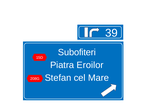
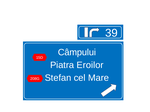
Subofiteri: Subofiteri -> Câmpului
